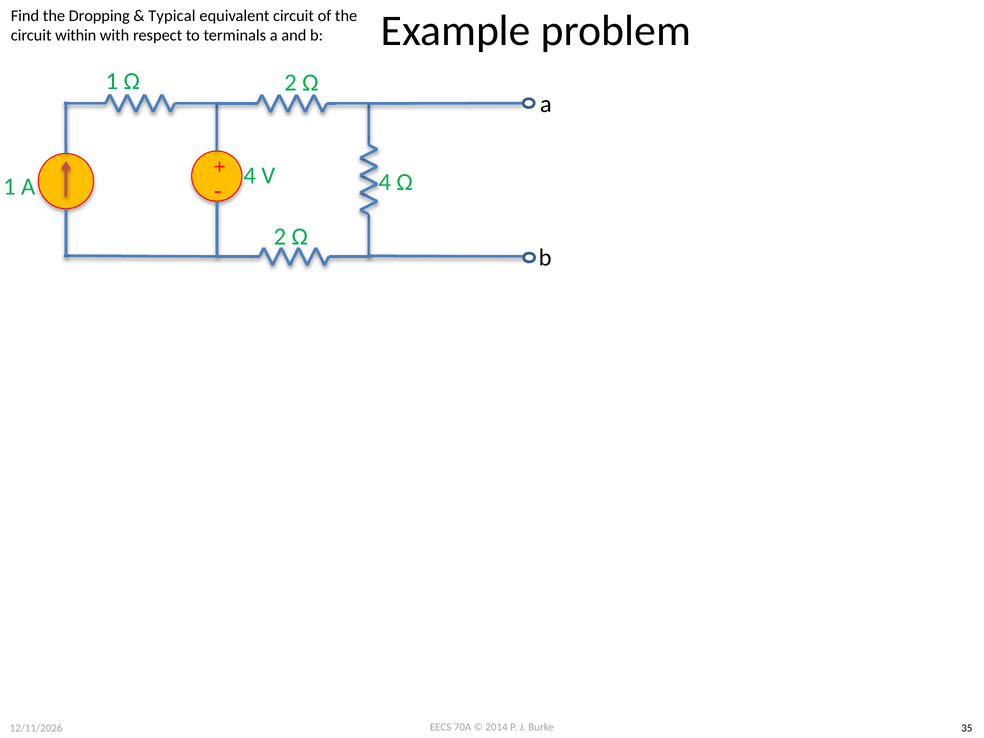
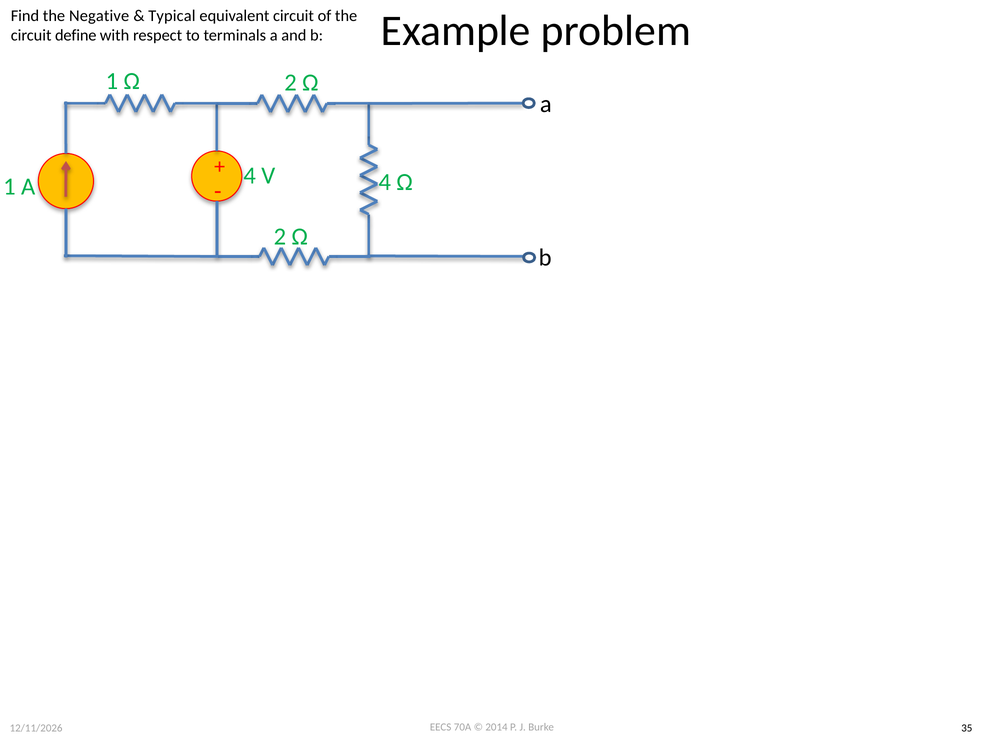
Dropping: Dropping -> Negative
within: within -> define
